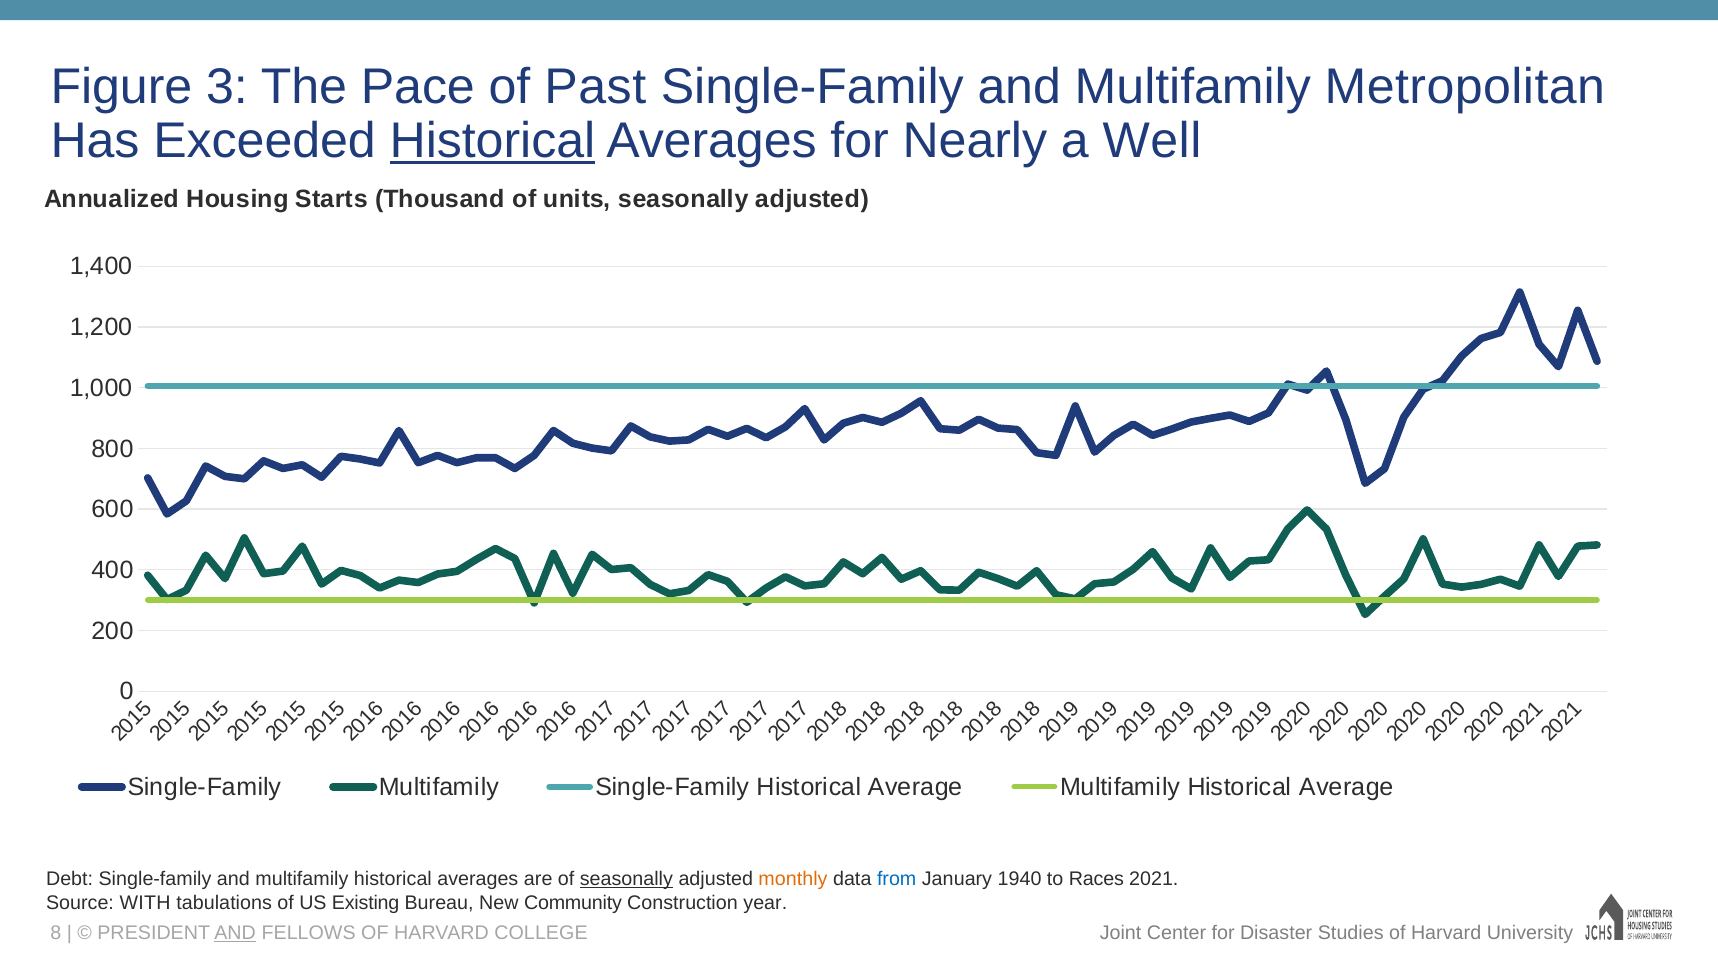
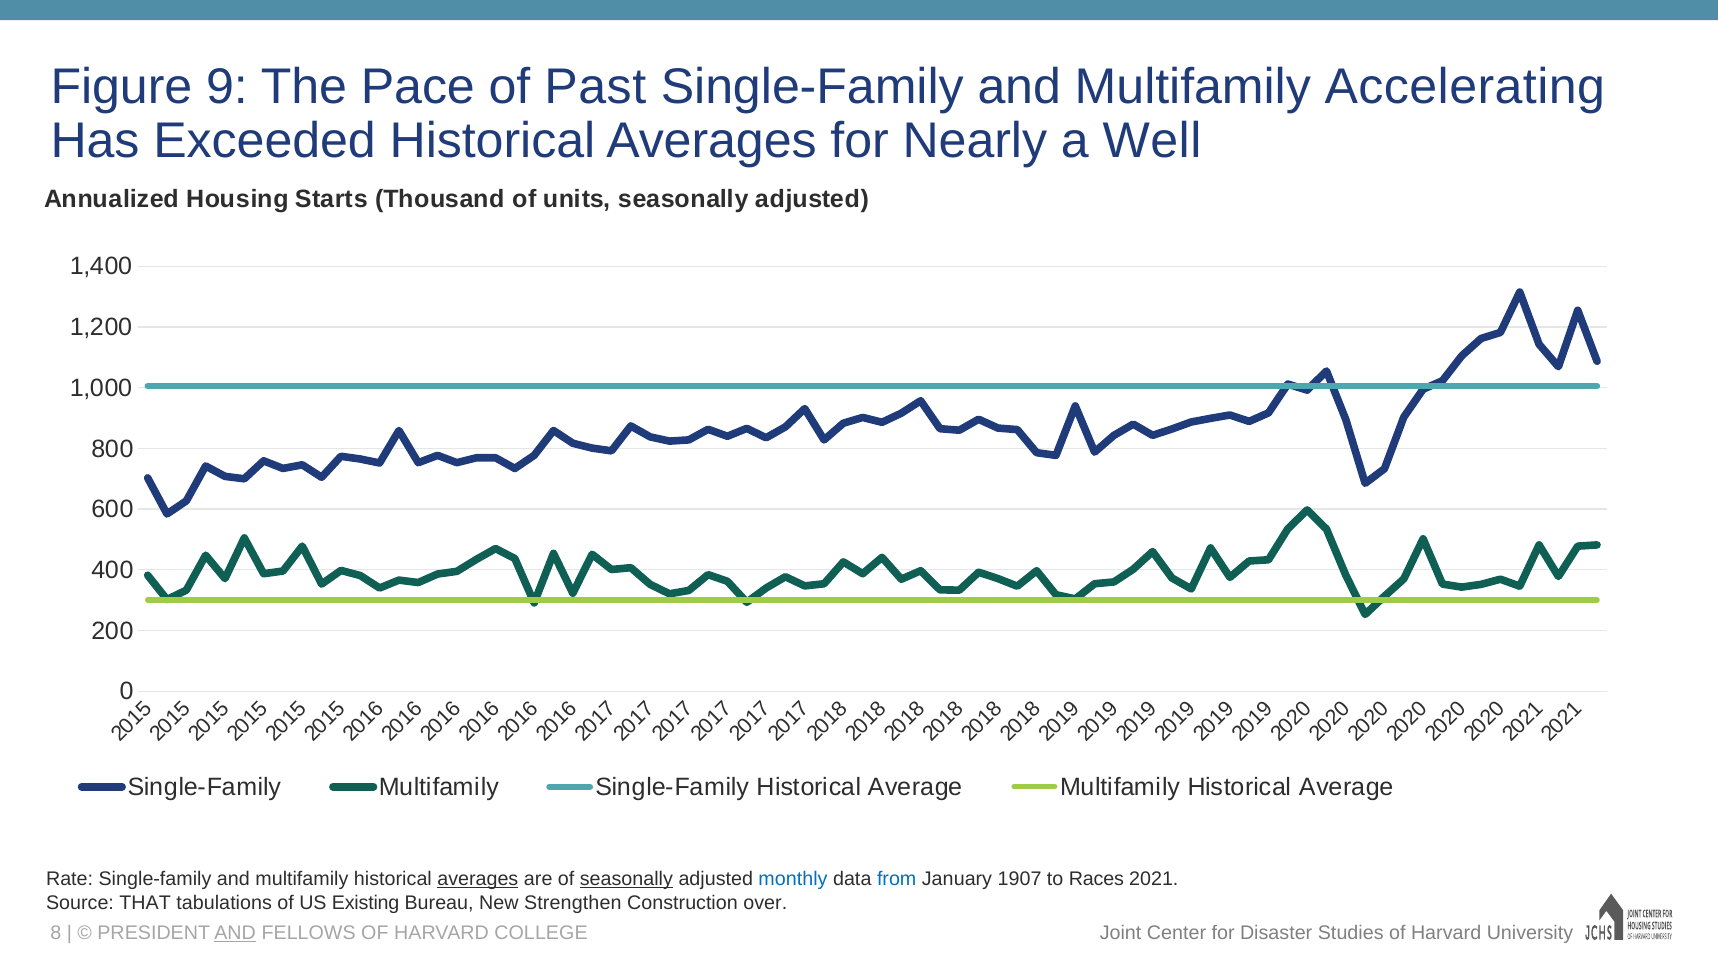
Figure 3: 3 -> 9
Metropolitan: Metropolitan -> Accelerating
Historical at (492, 141) underline: present -> none
Debt: Debt -> Rate
averages at (478, 879) underline: none -> present
monthly colour: orange -> blue
1940: 1940 -> 1907
WITH: WITH -> THAT
Community: Community -> Strengthen
year: year -> over
